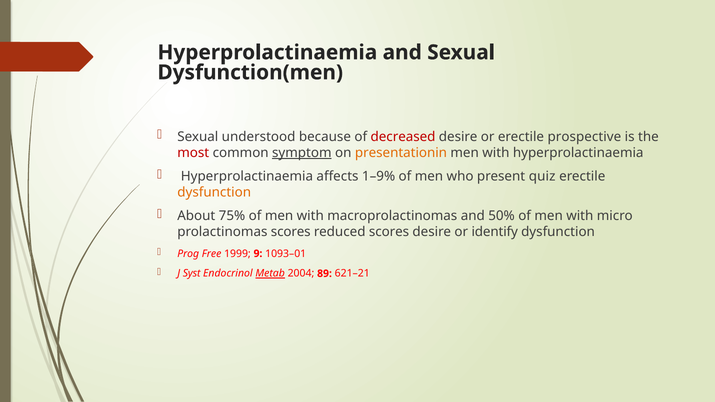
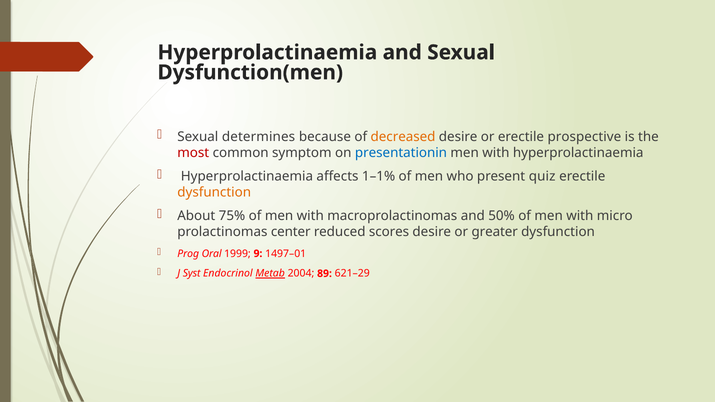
understood: understood -> determines
decreased colour: red -> orange
symptom underline: present -> none
presentationin colour: orange -> blue
1–9%: 1–9% -> 1–1%
prolactinomas scores: scores -> center
identify: identify -> greater
Free: Free -> Oral
1093–01: 1093–01 -> 1497–01
621–21: 621–21 -> 621–29
